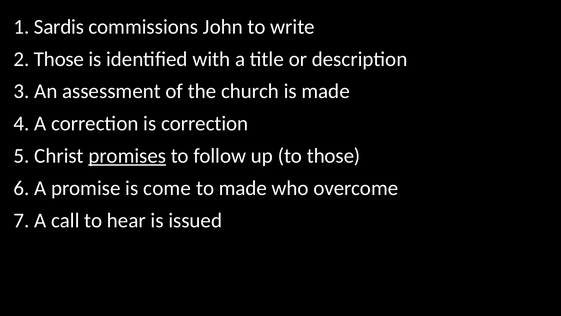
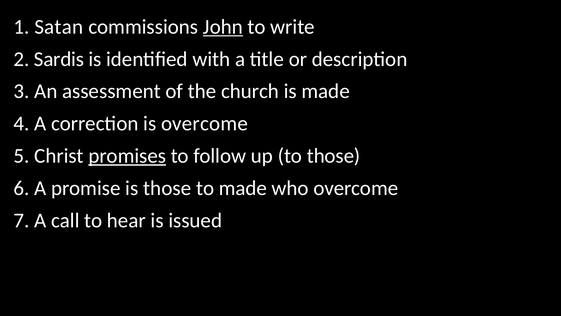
Sardis: Sardis -> Satan
John underline: none -> present
2 Those: Those -> Sardis
is correction: correction -> overcome
is come: come -> those
